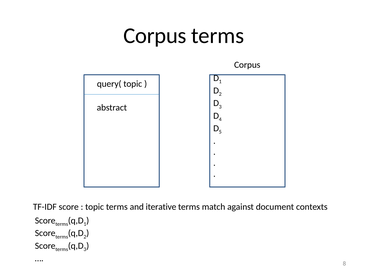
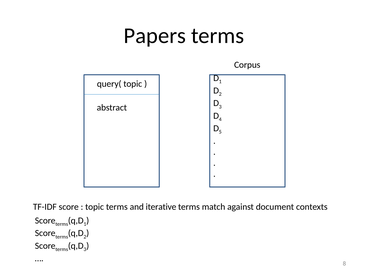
Corpus at (155, 36): Corpus -> Papers
